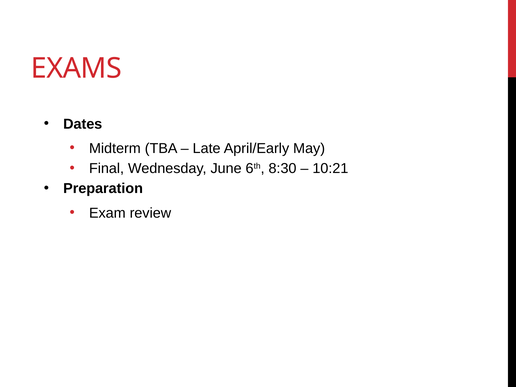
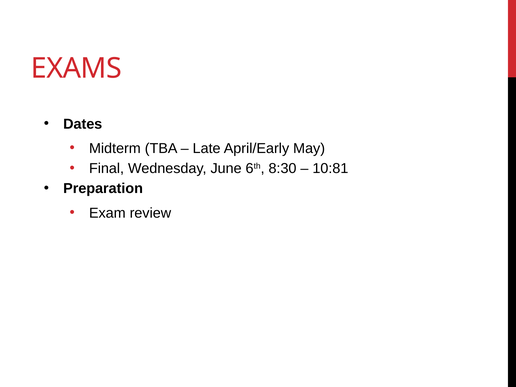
10:21: 10:21 -> 10:81
